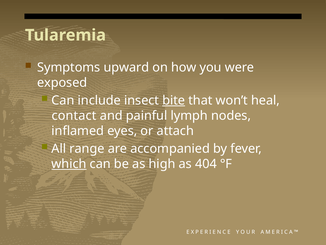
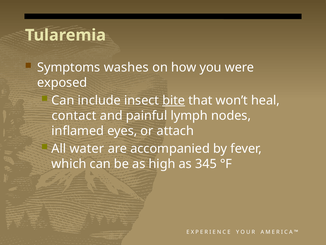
upward: upward -> washes
range: range -> water
which underline: present -> none
404: 404 -> 345
